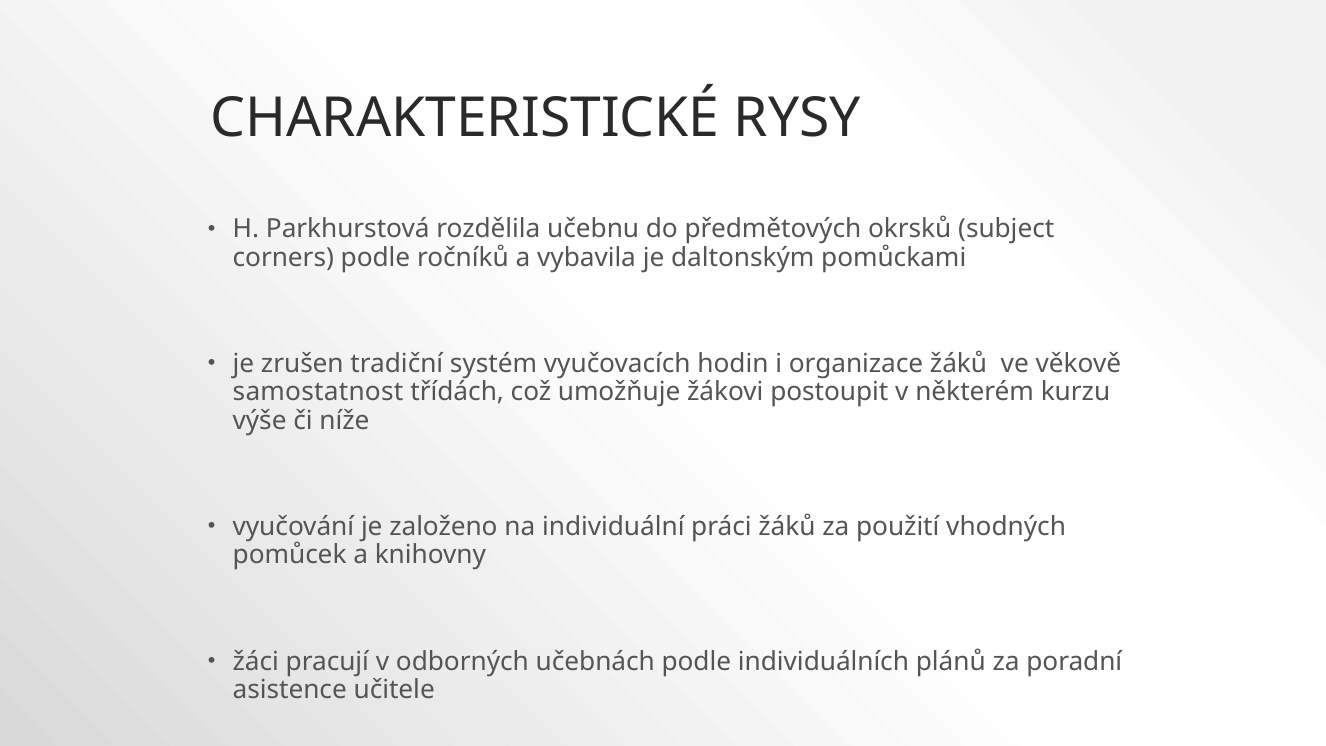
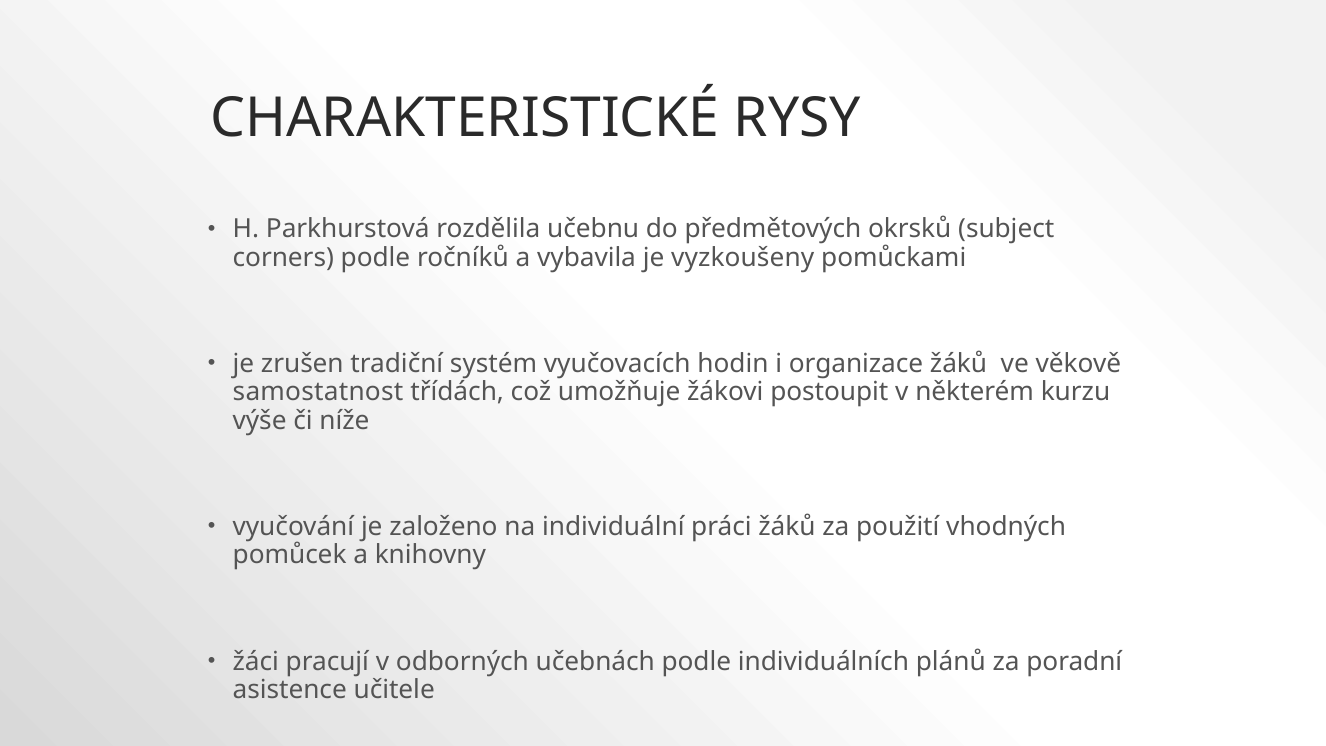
daltonským: daltonským -> vyzkoušeny
